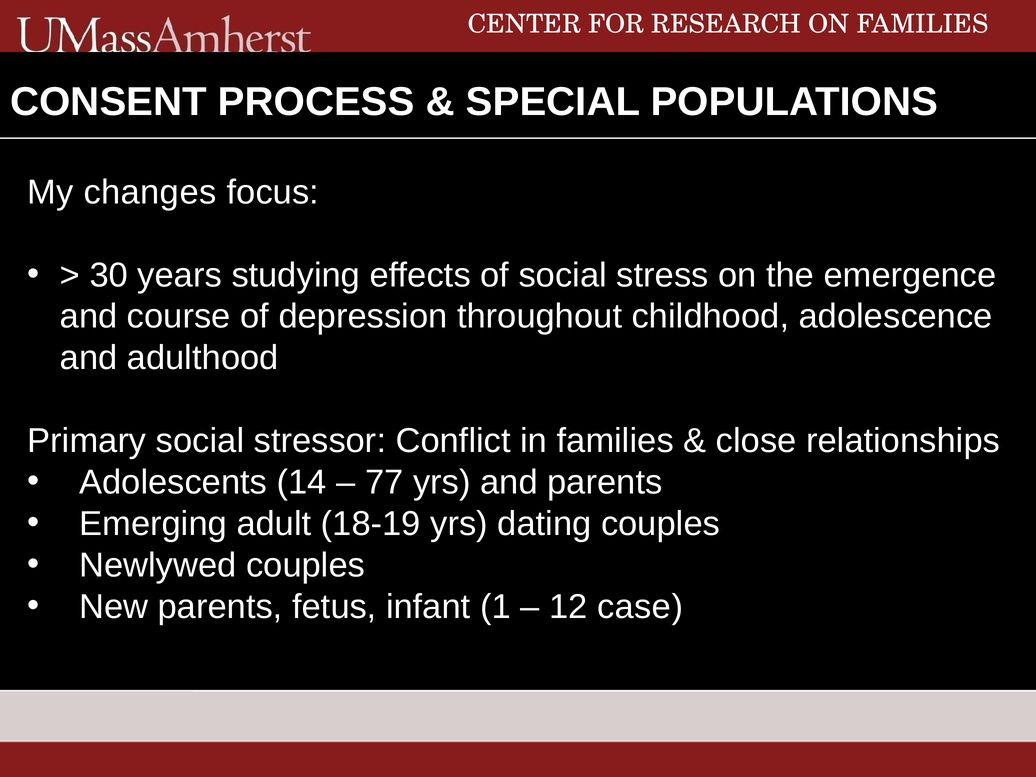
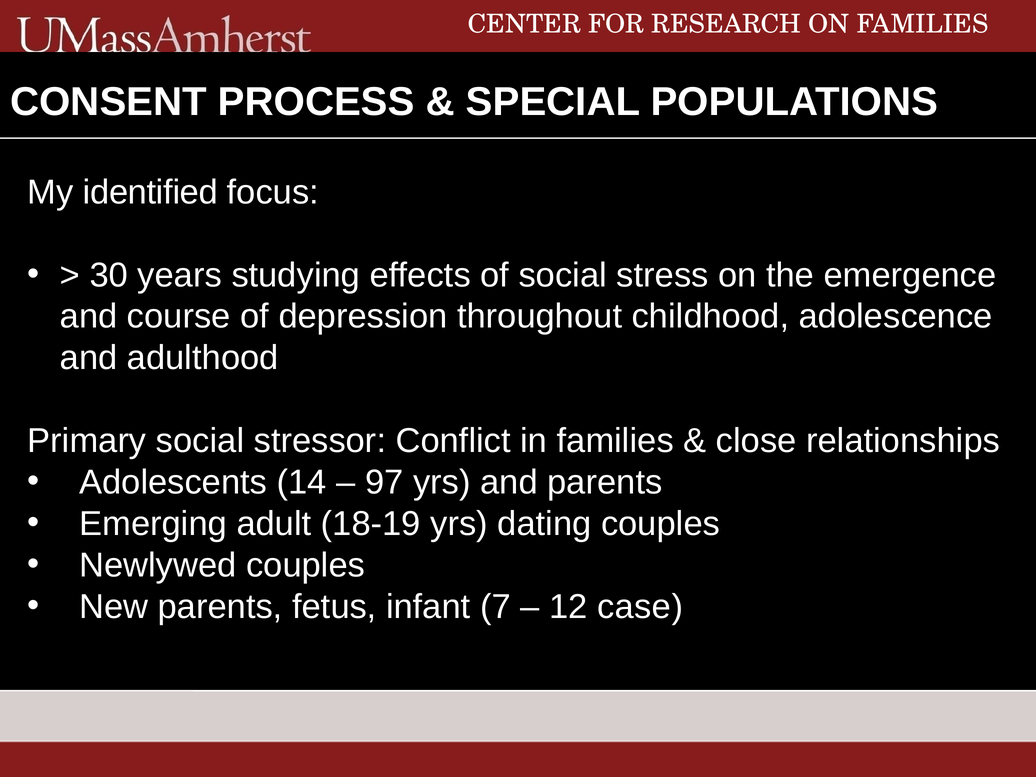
changes: changes -> identified
77: 77 -> 97
1: 1 -> 7
